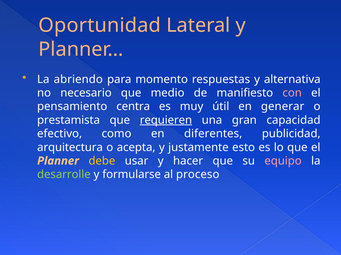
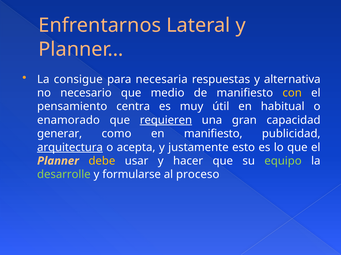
Oportunidad: Oportunidad -> Enfrentarnos
abriendo: abriendo -> consigue
momento: momento -> necesaria
con colour: pink -> yellow
generar: generar -> habitual
prestamista: prestamista -> enamorado
efectivo: efectivo -> generar
en diferentes: diferentes -> manifiesto
arquitectura underline: none -> present
equipo colour: pink -> light green
